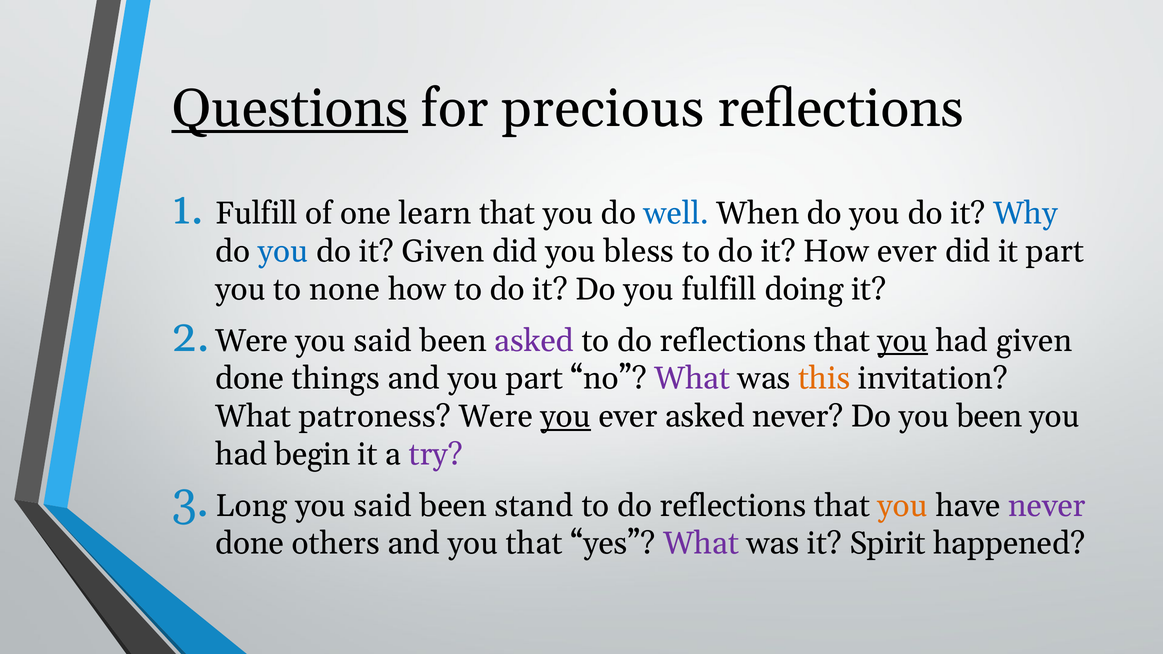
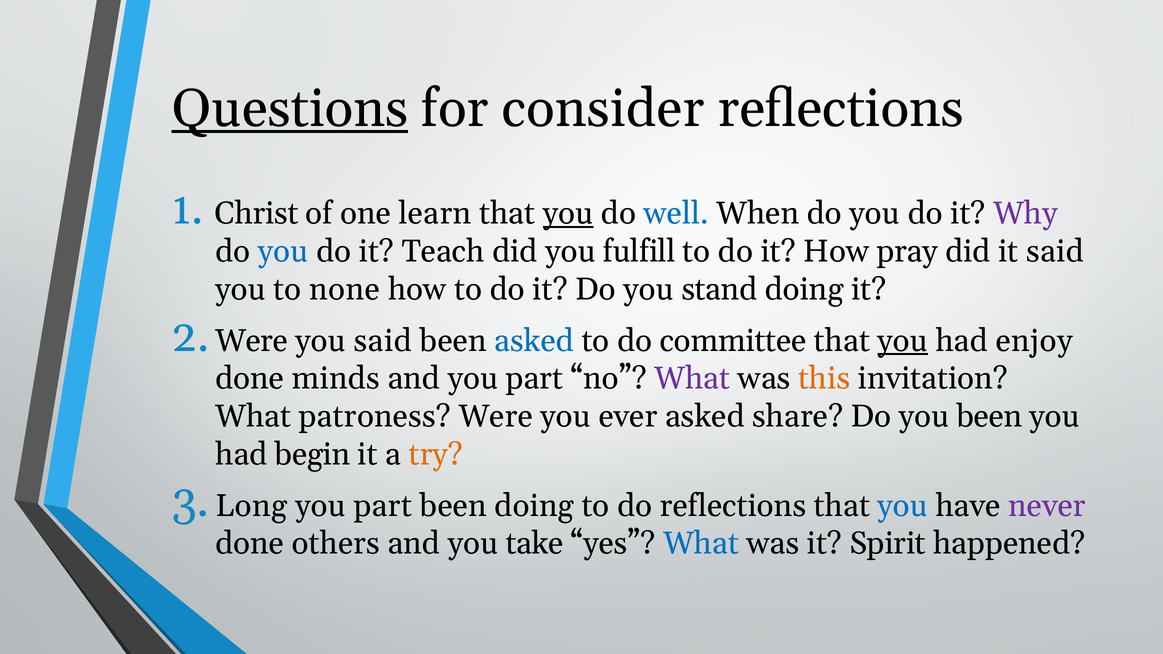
precious: precious -> consider
Fulfill at (257, 214): Fulfill -> Christ
you at (568, 214) underline: none -> present
Why colour: blue -> purple
it Given: Given -> Teach
bless: bless -> fulfill
How ever: ever -> pray
it part: part -> said
you fulfill: fulfill -> stand
asked at (534, 341) colour: purple -> blue
reflections at (733, 341): reflections -> committee
had given: given -> enjoy
things: things -> minds
you at (566, 416) underline: present -> none
asked never: never -> share
try colour: purple -> orange
said at (383, 506): said -> part
been stand: stand -> doing
you at (903, 506) colour: orange -> blue
you that: that -> take
What at (701, 544) colour: purple -> blue
